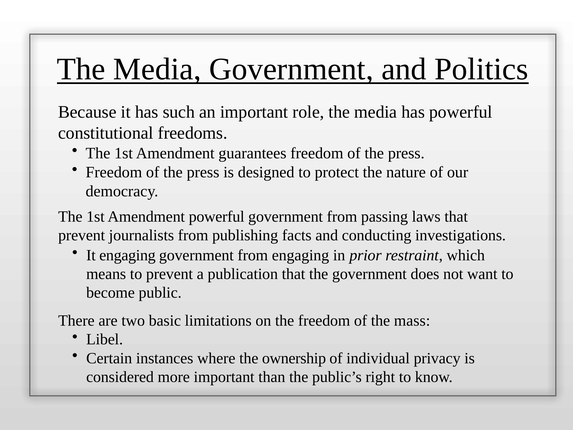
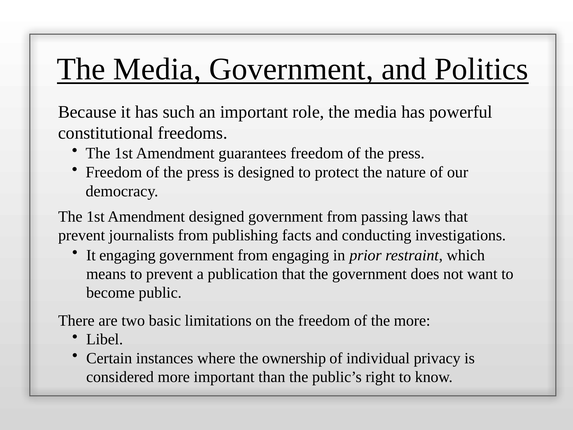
Amendment powerful: powerful -> designed
the mass: mass -> more
